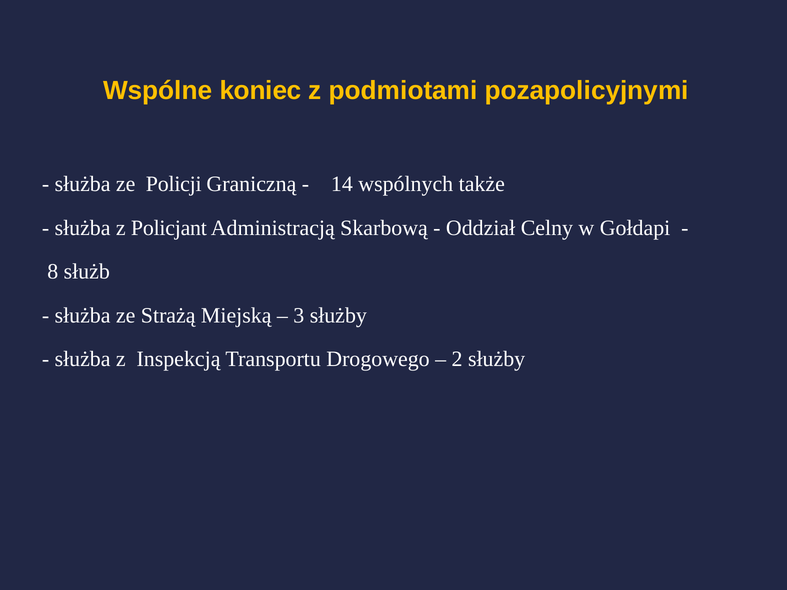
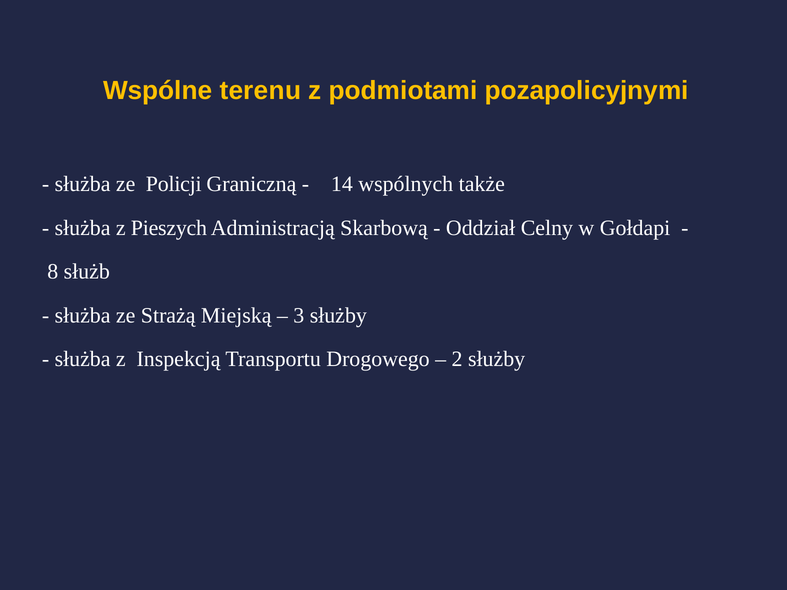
koniec: koniec -> terenu
Policjant: Policjant -> Pieszych
